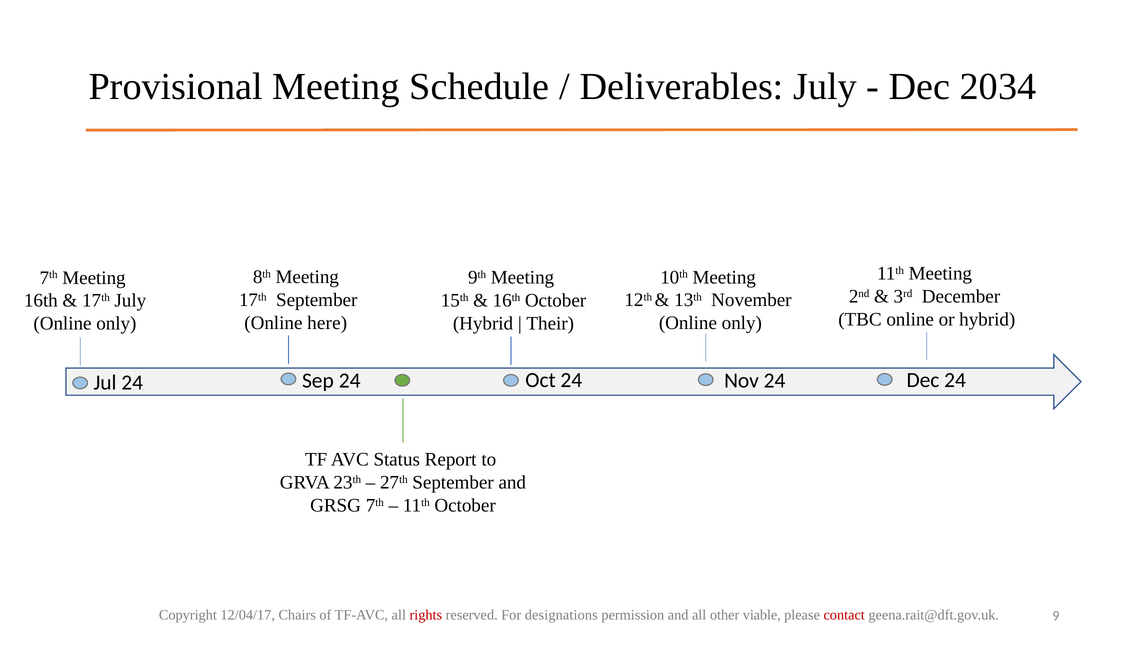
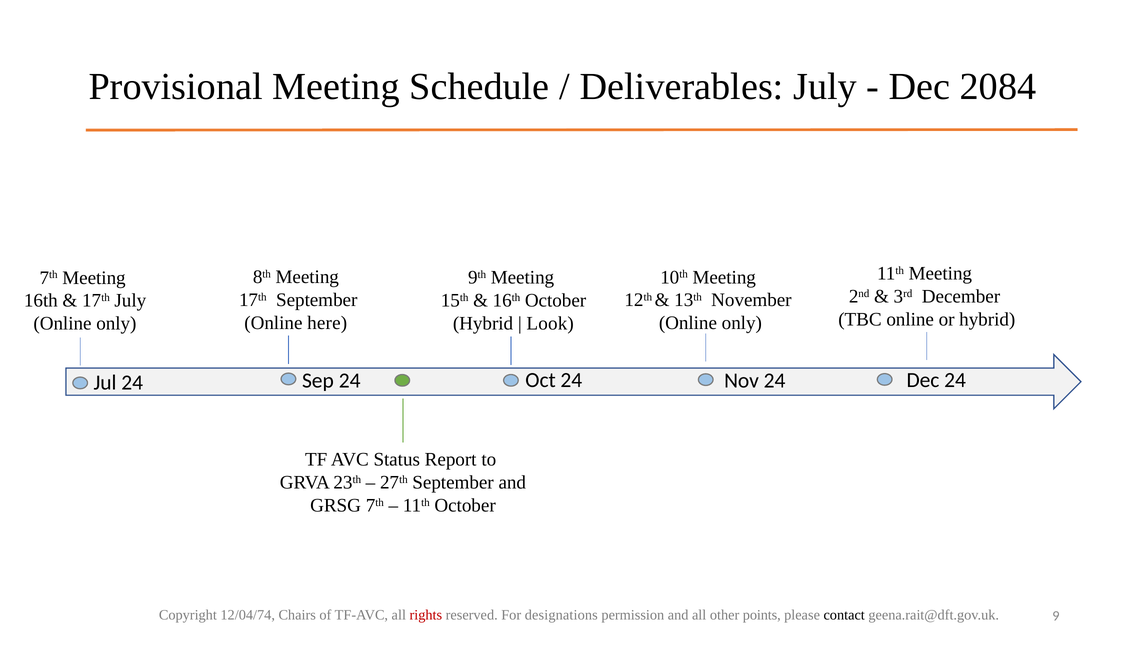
2034: 2034 -> 2084
Their: Their -> Look
12/04/17: 12/04/17 -> 12/04/74
viable: viable -> points
contact colour: red -> black
